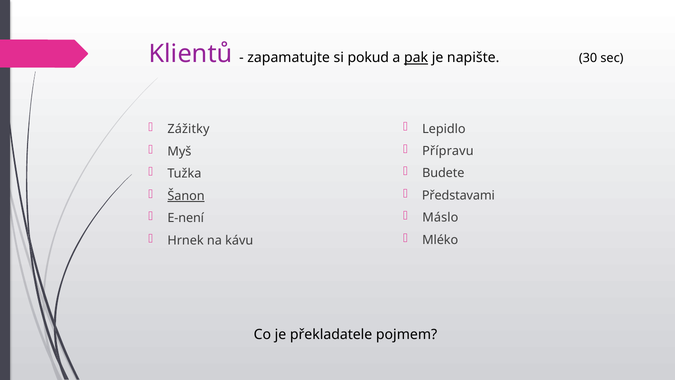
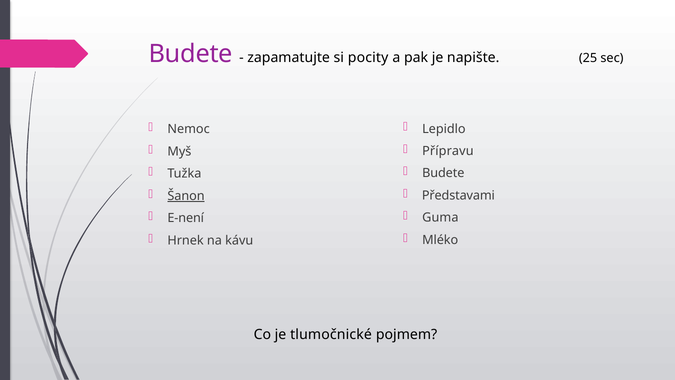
Klientů at (191, 54): Klientů -> Budete
pokud: pokud -> pocity
pak underline: present -> none
30: 30 -> 25
Zážitky: Zážitky -> Nemoc
Máslo: Máslo -> Guma
překladatele: překladatele -> tlumočnické
